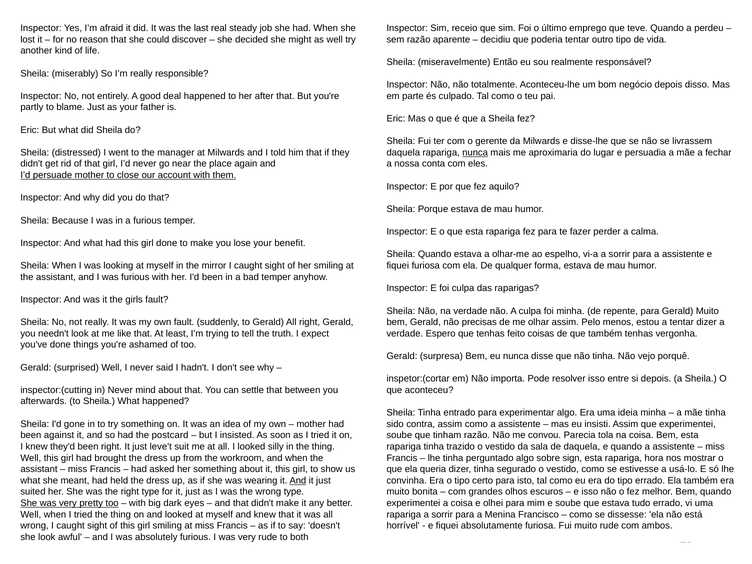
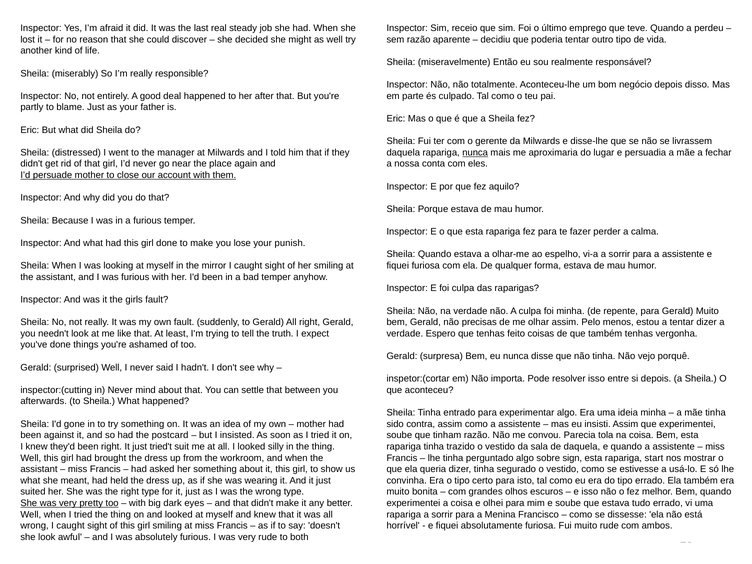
benefit: benefit -> punish
leve't: leve't -> tried't
hora: hora -> start
And at (298, 481) underline: present -> none
